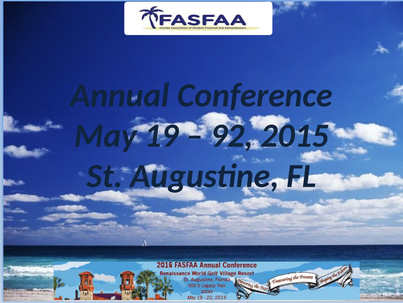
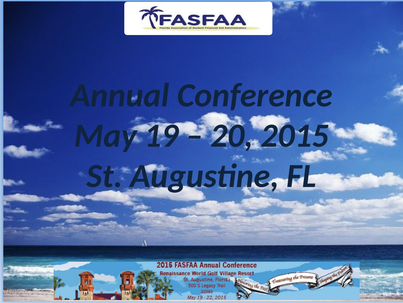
92: 92 -> 20
